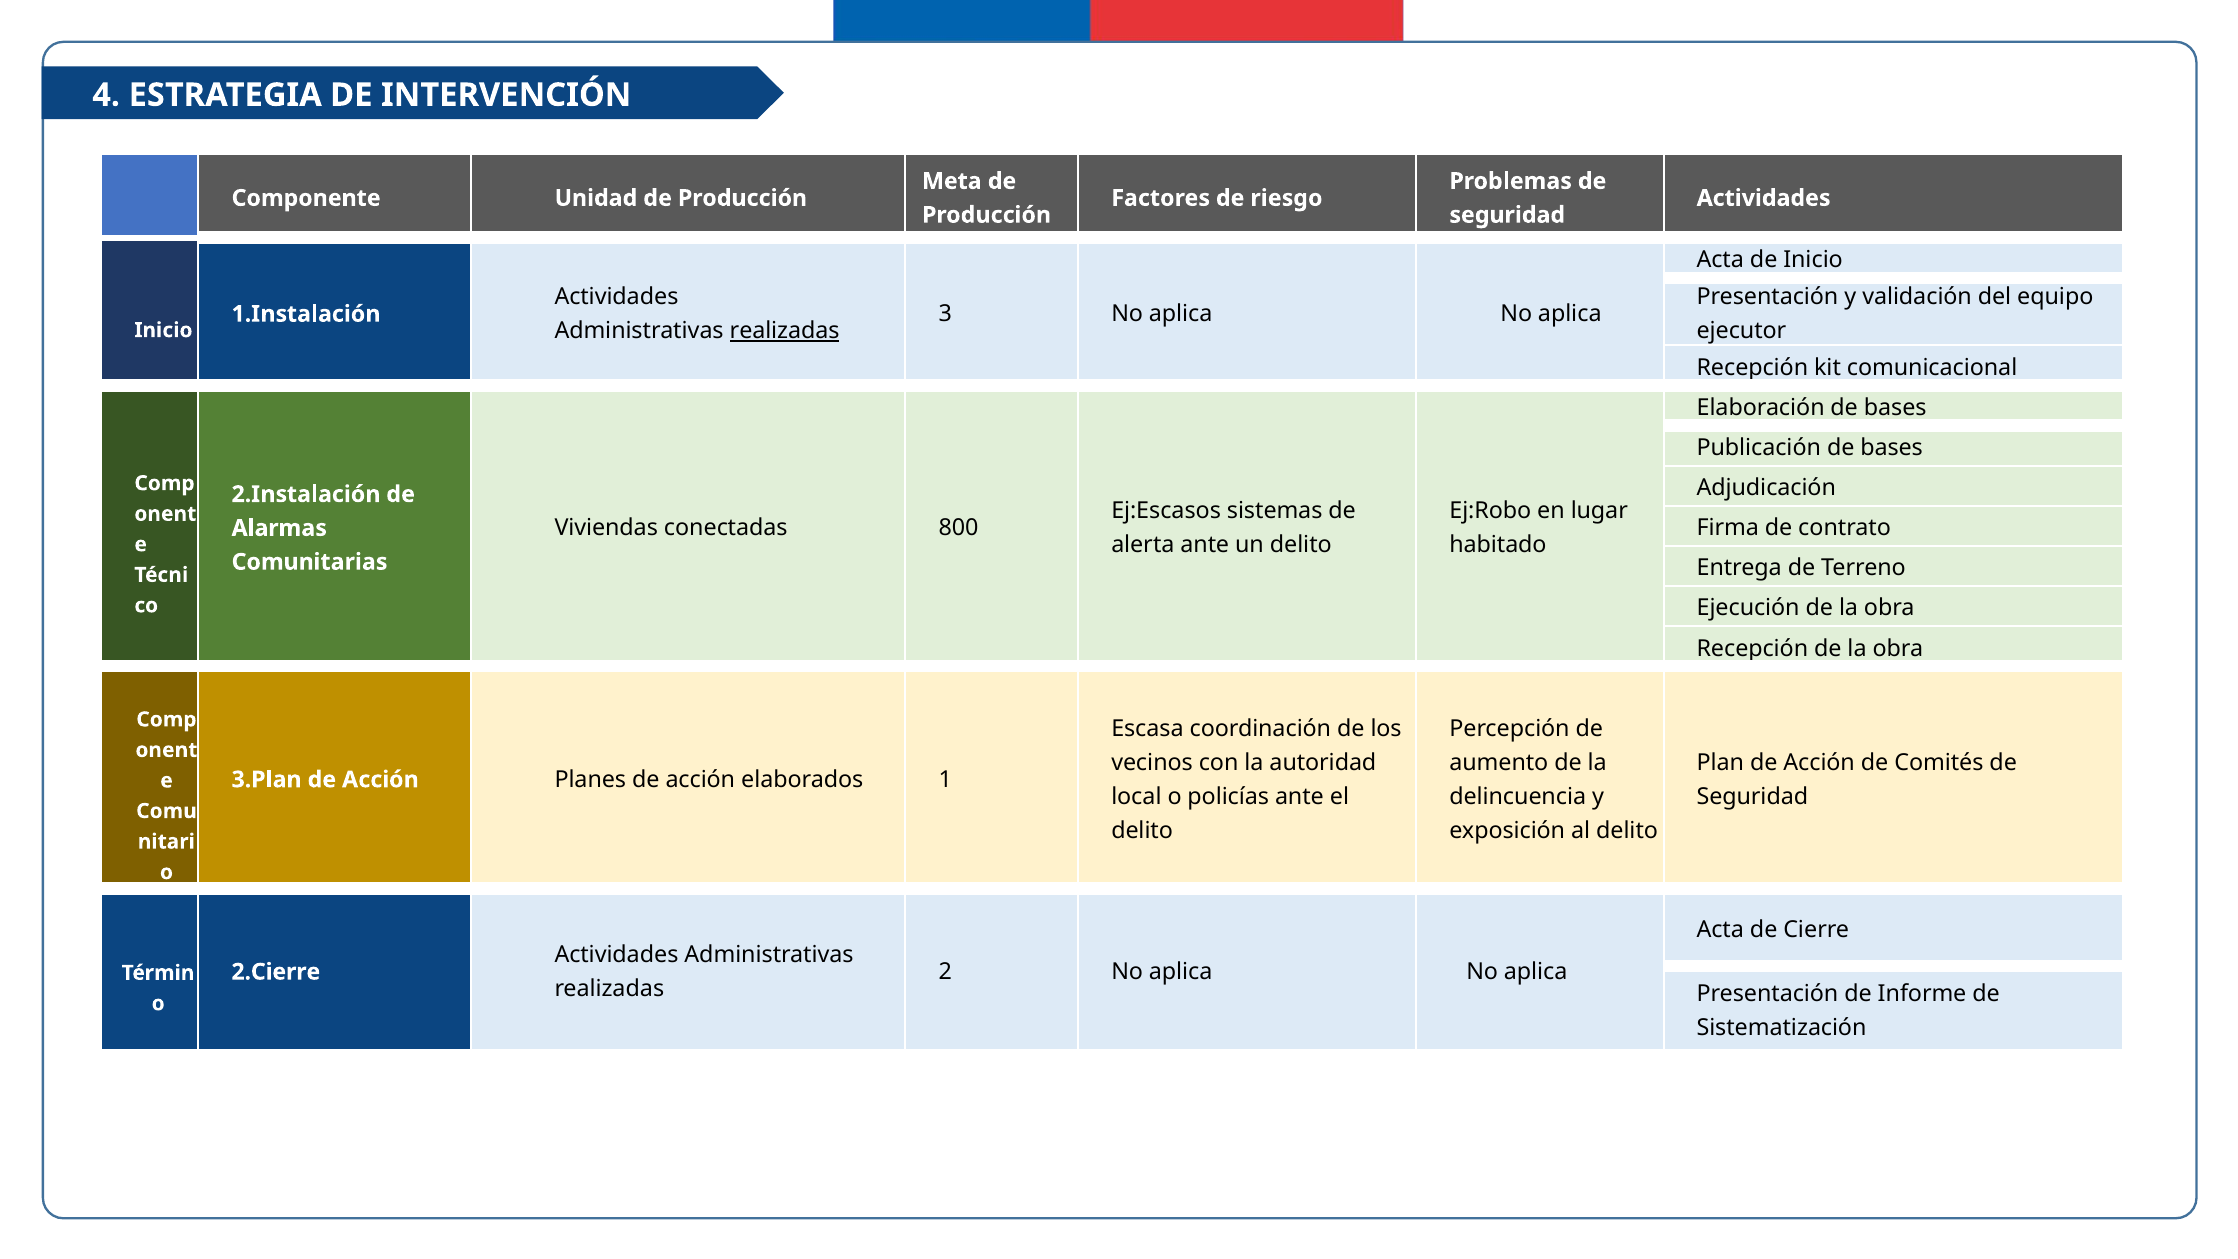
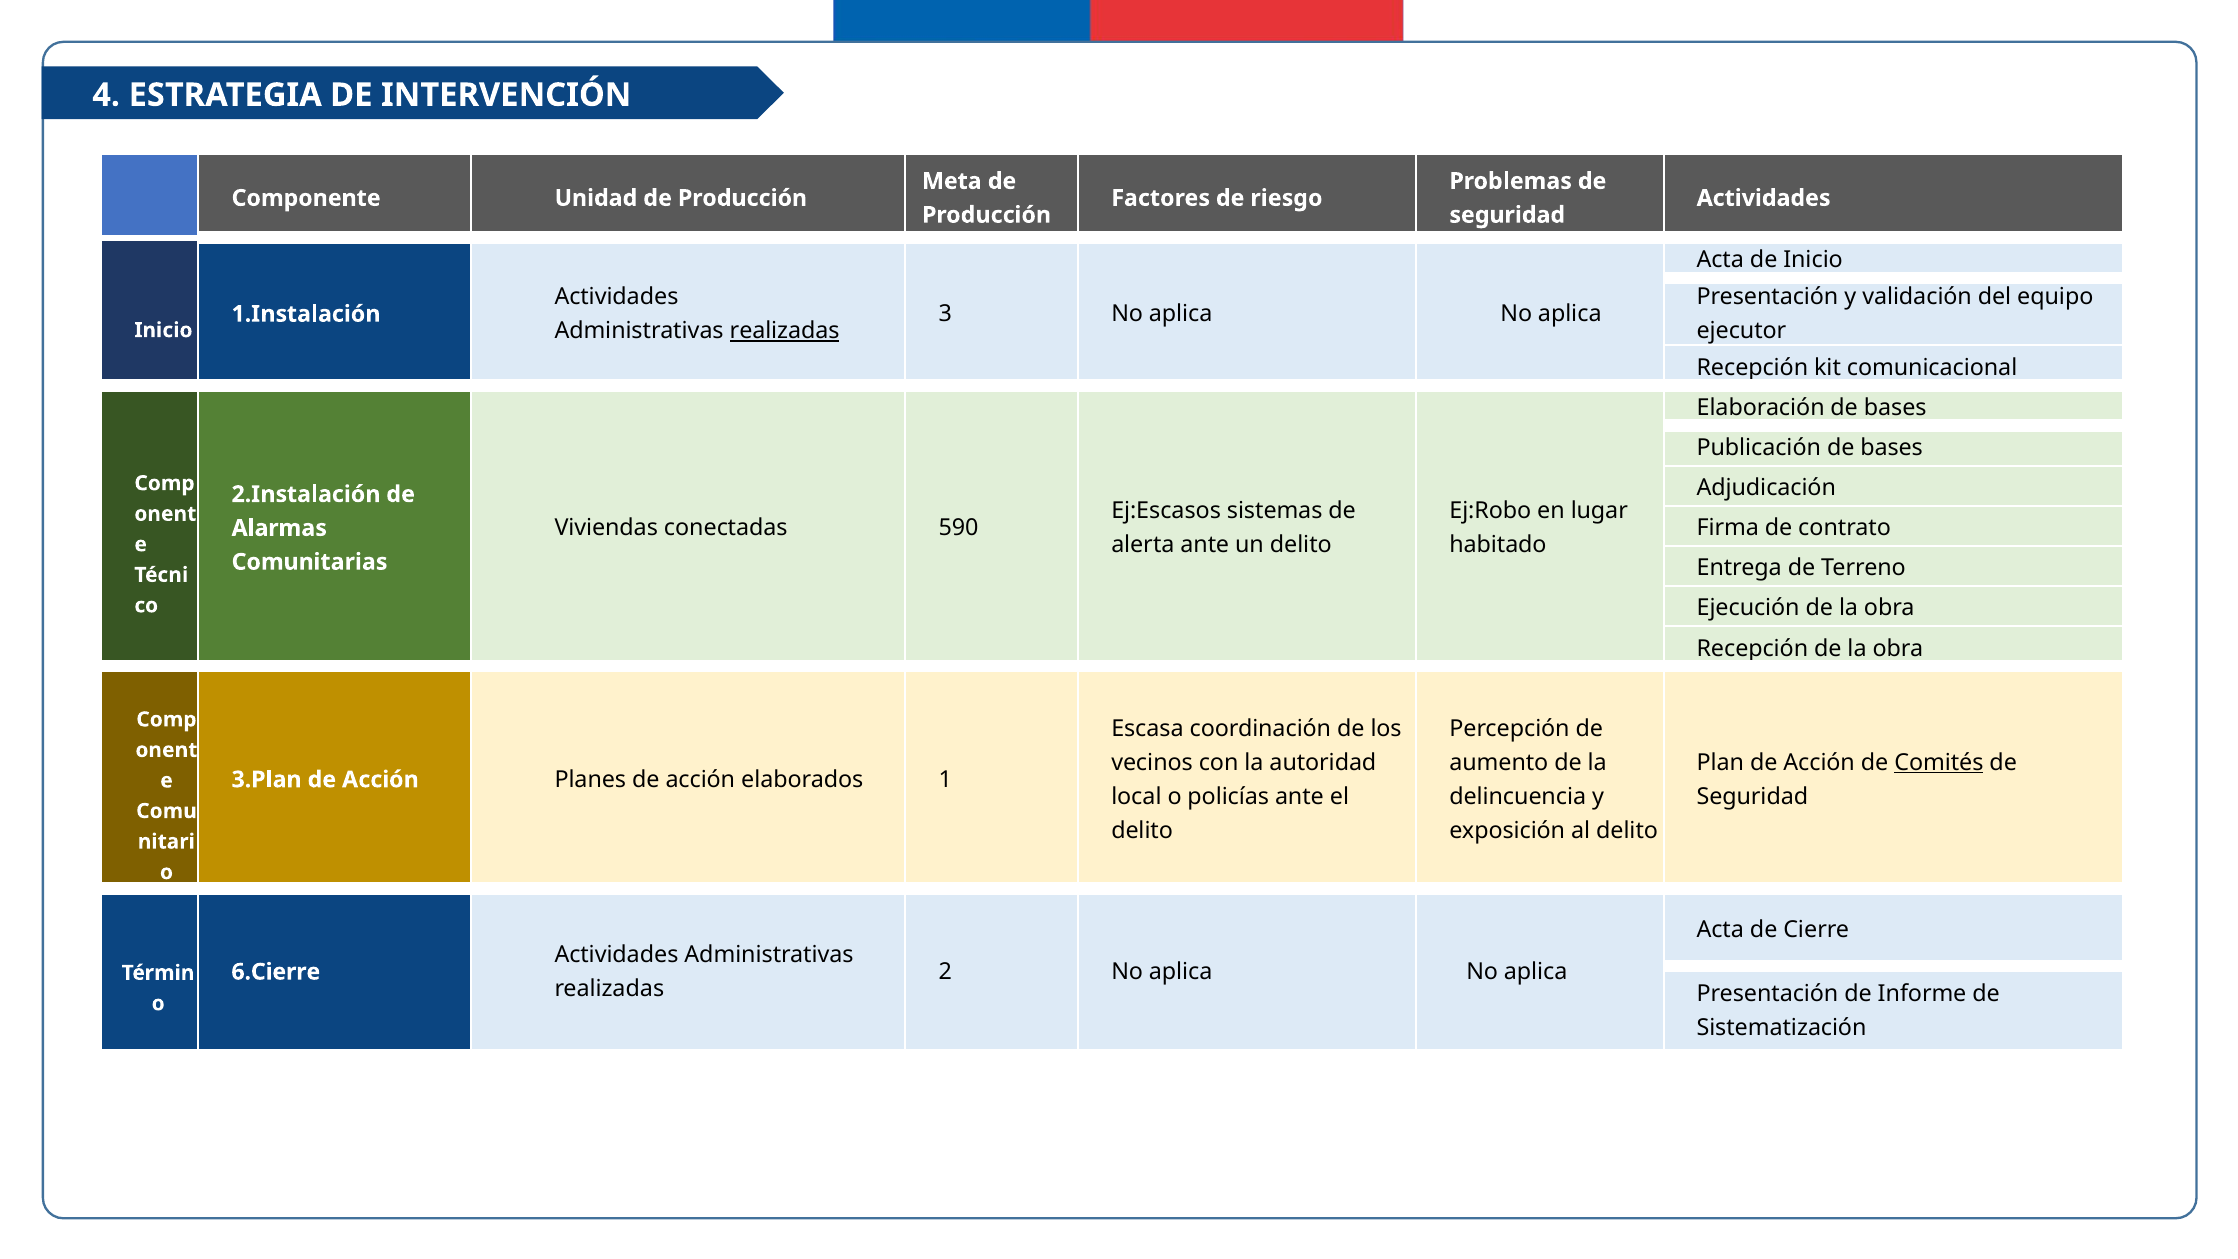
800: 800 -> 590
Comités underline: none -> present
2.Cierre: 2.Cierre -> 6.Cierre
